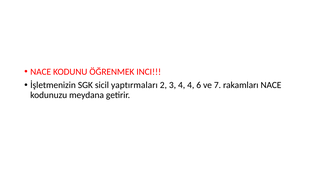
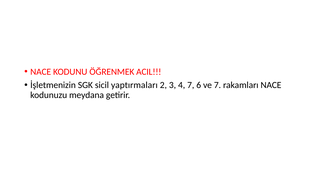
INCI: INCI -> ACIL
4 4: 4 -> 7
